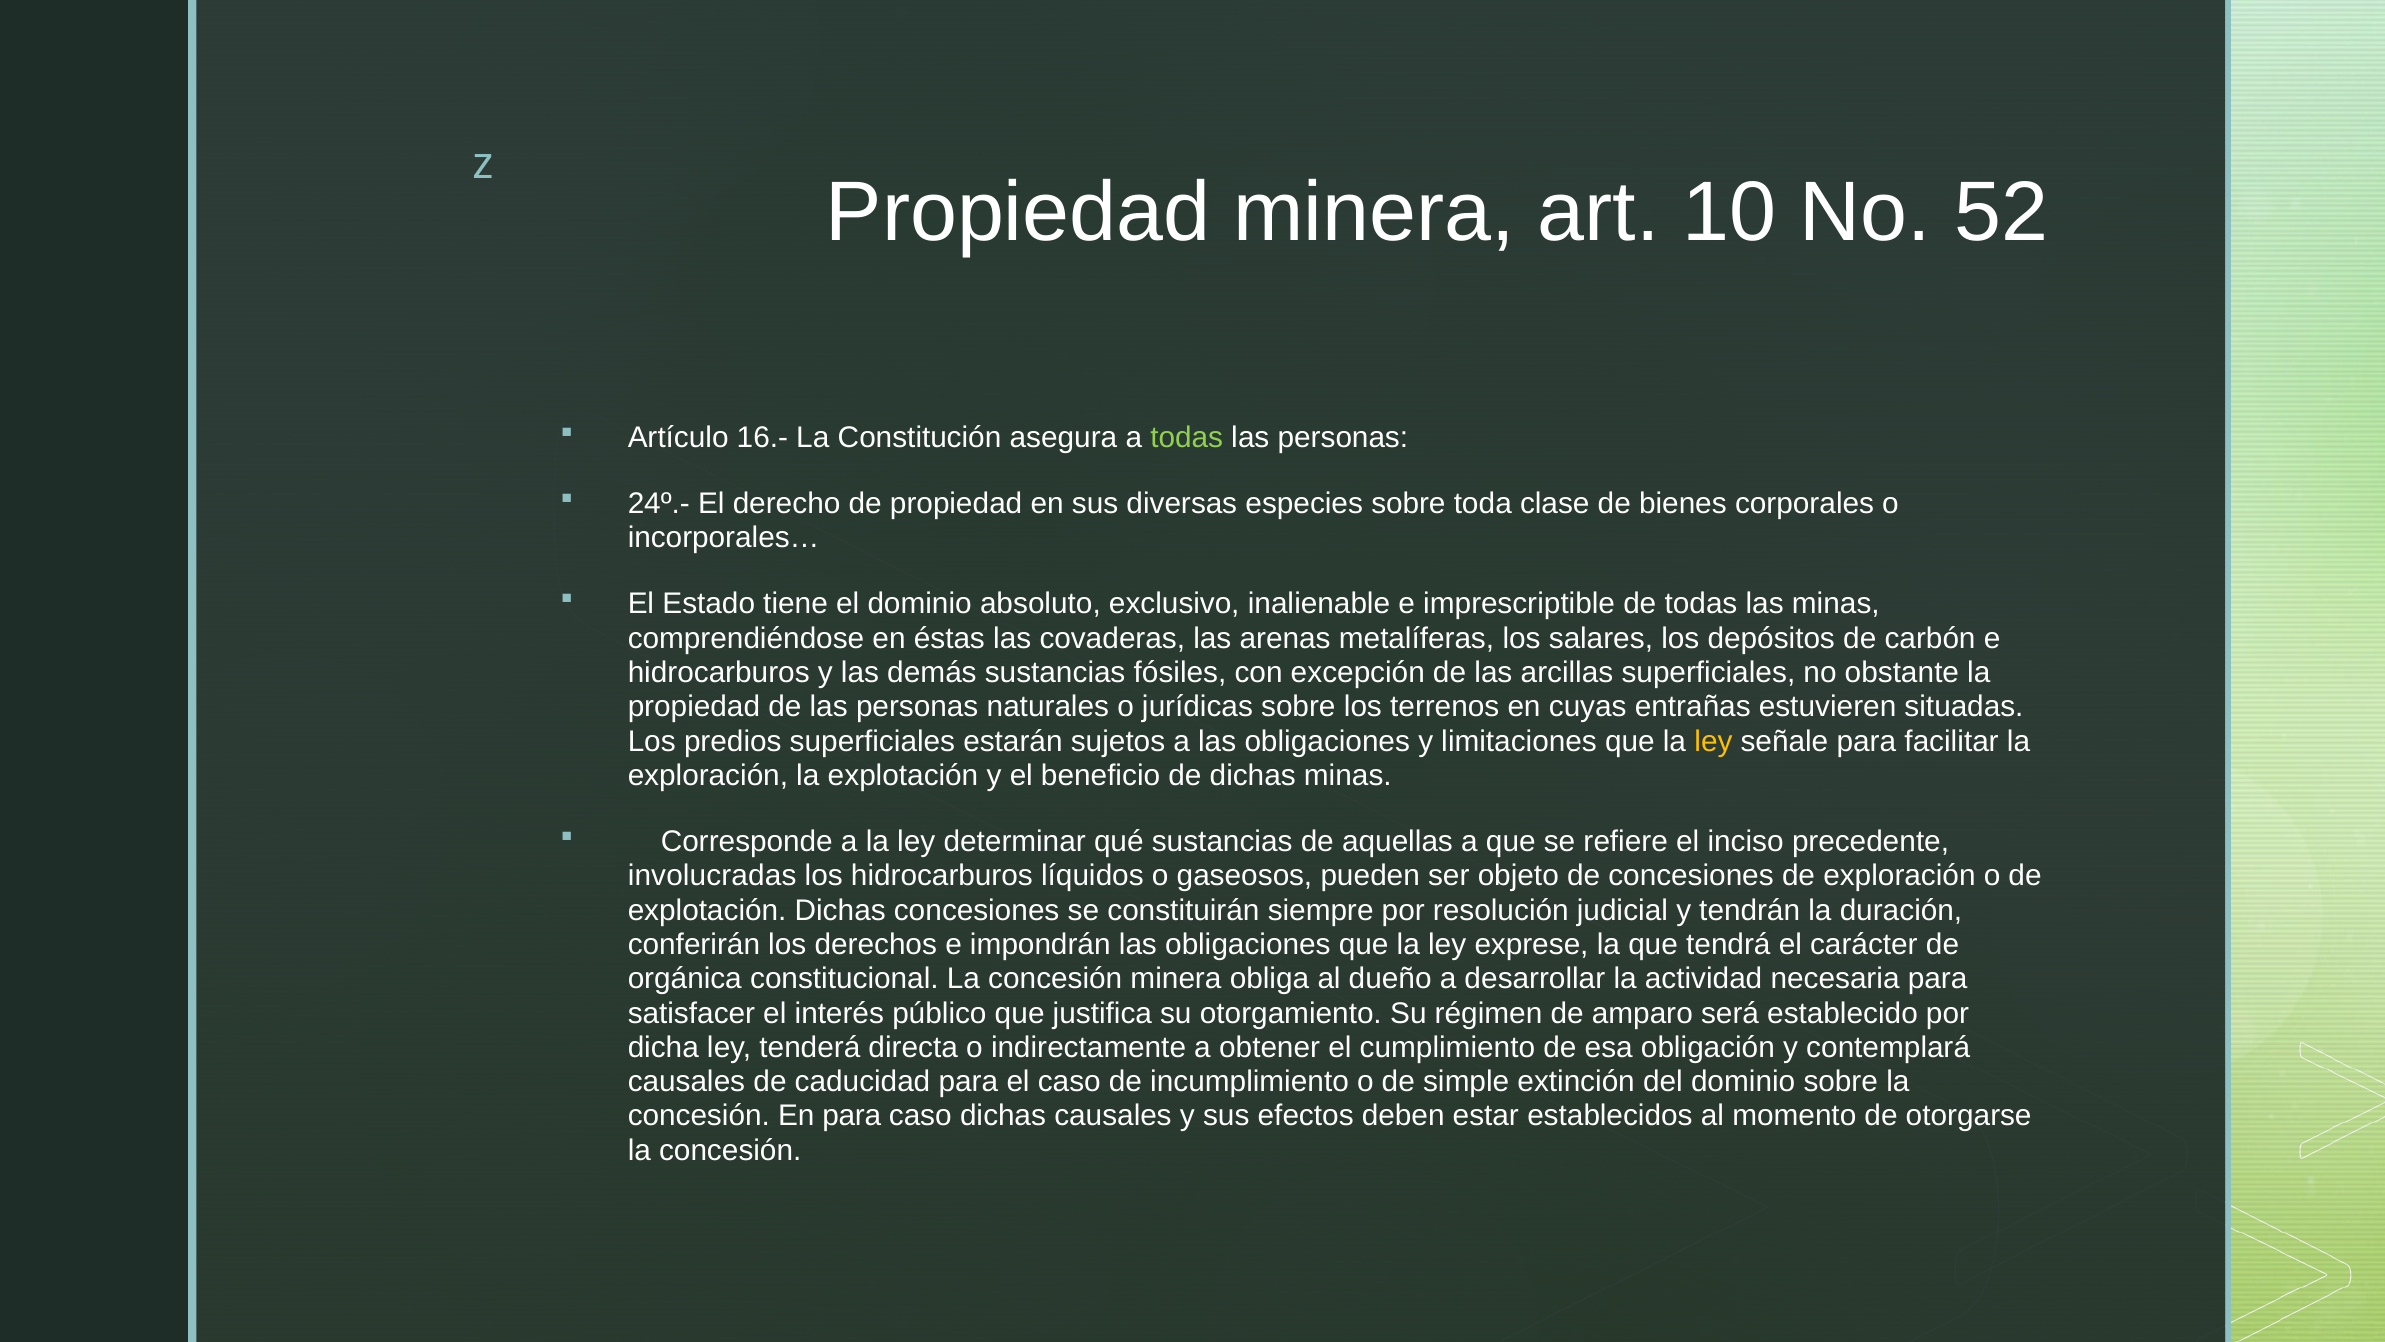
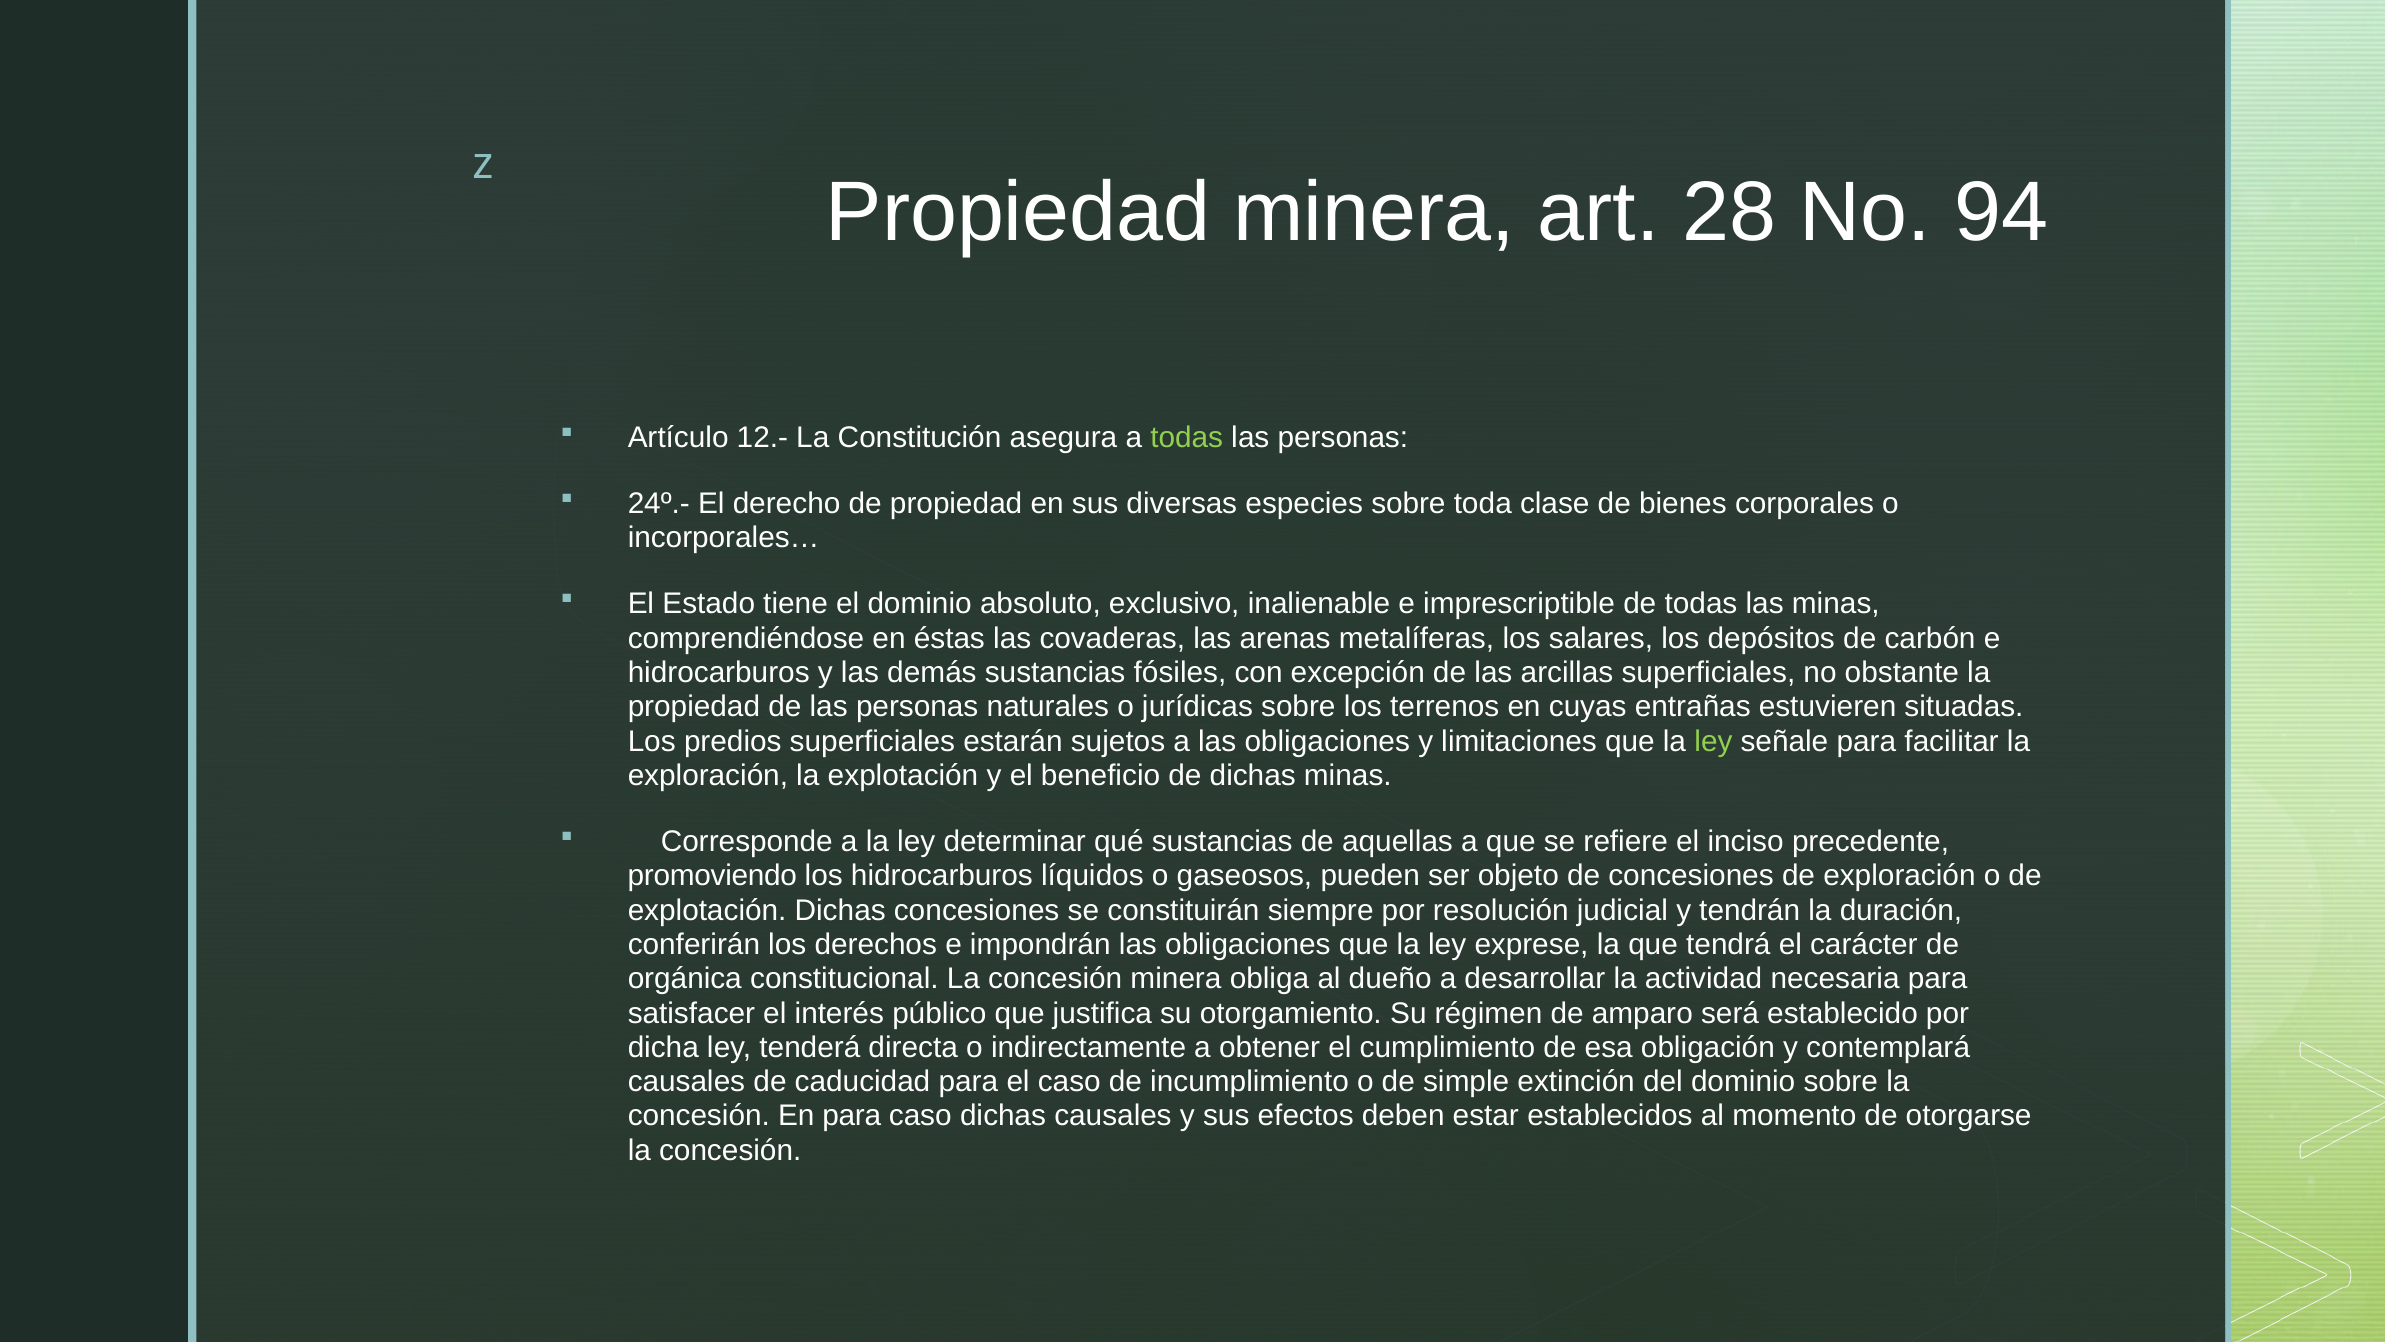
10: 10 -> 28
52: 52 -> 94
16.-: 16.- -> 12.-
ley at (1713, 741) colour: yellow -> light green
involucradas: involucradas -> promoviendo
